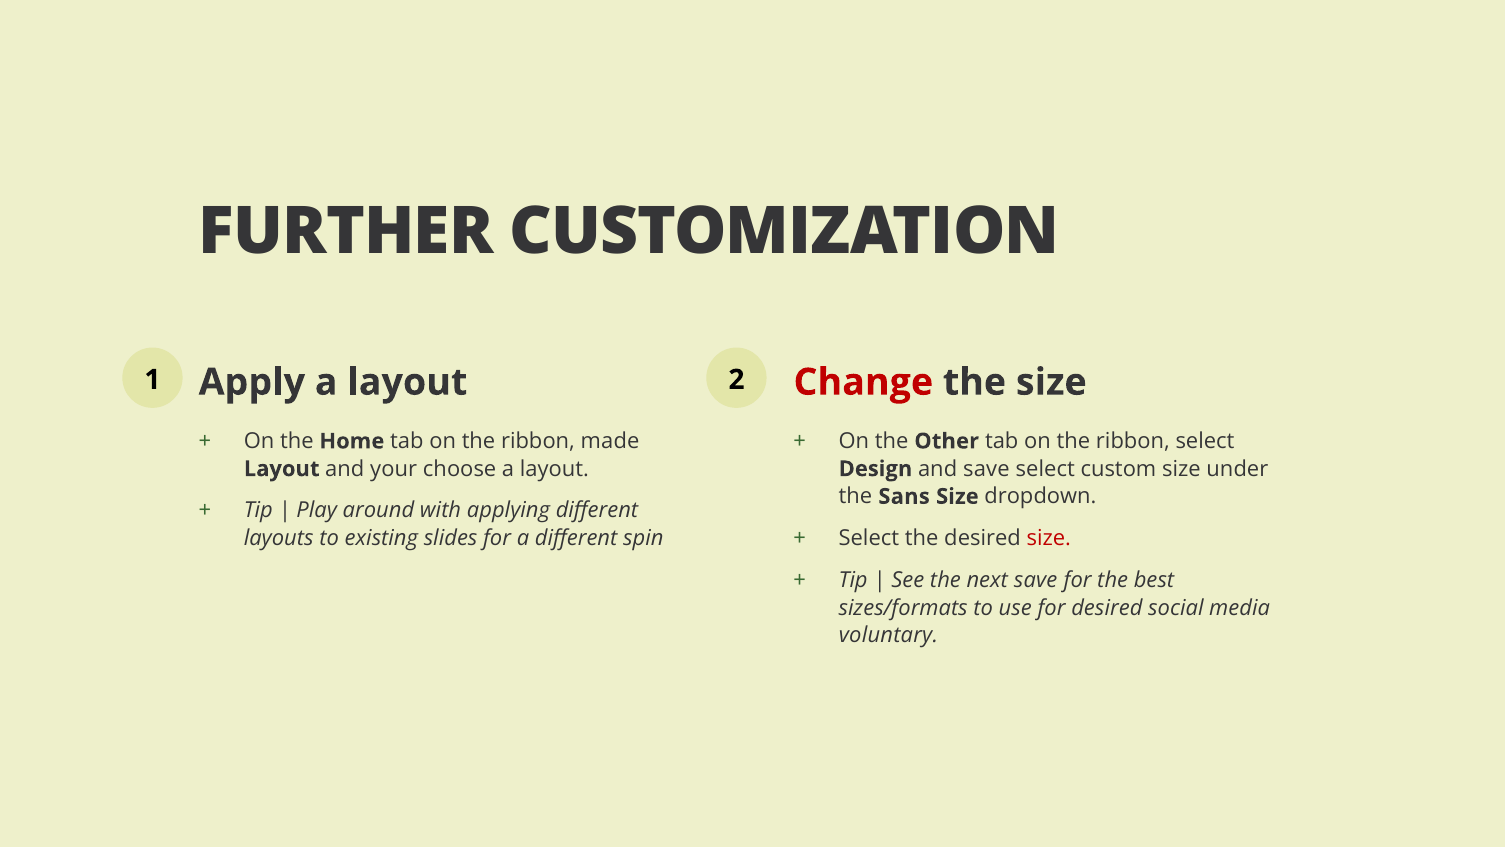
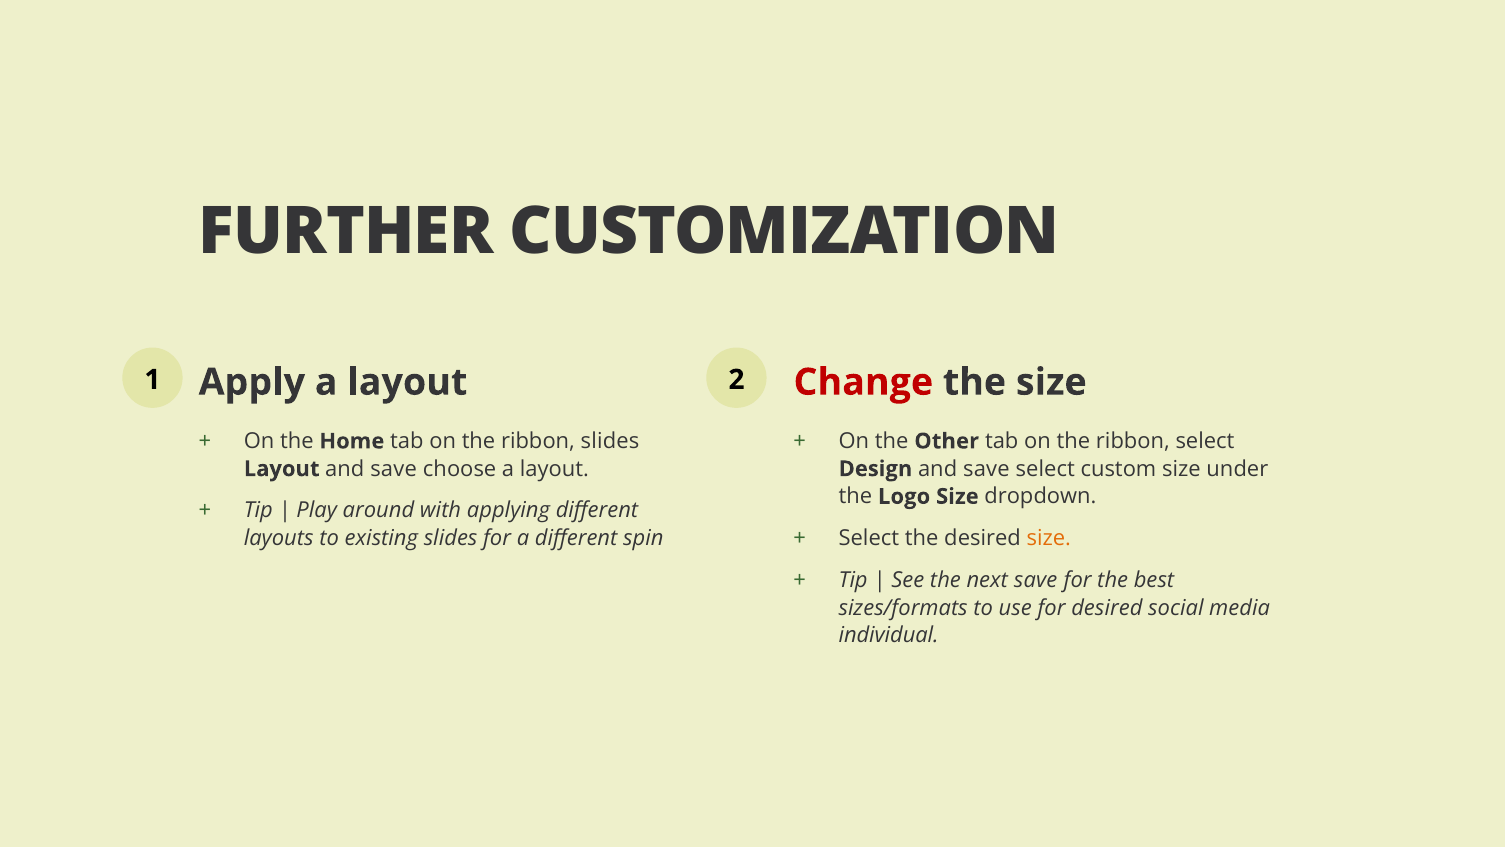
ribbon made: made -> slides
Layout and your: your -> save
Sans: Sans -> Logo
size at (1049, 538) colour: red -> orange
voluntary: voluntary -> individual
